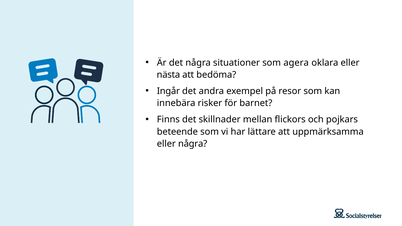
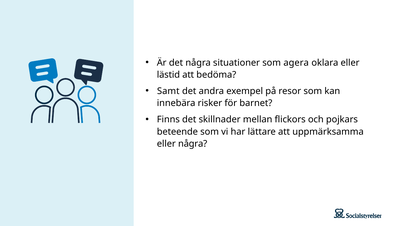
nästa: nästa -> lästid
Ingår: Ingår -> Samt
